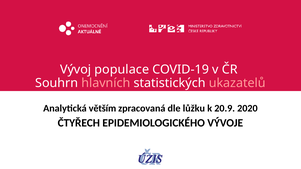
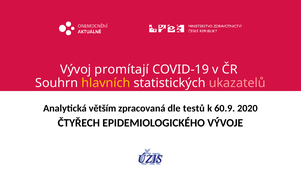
populace: populace -> promítají
hlavních colour: pink -> yellow
lůžku: lůžku -> testů
20.9: 20.9 -> 60.9
